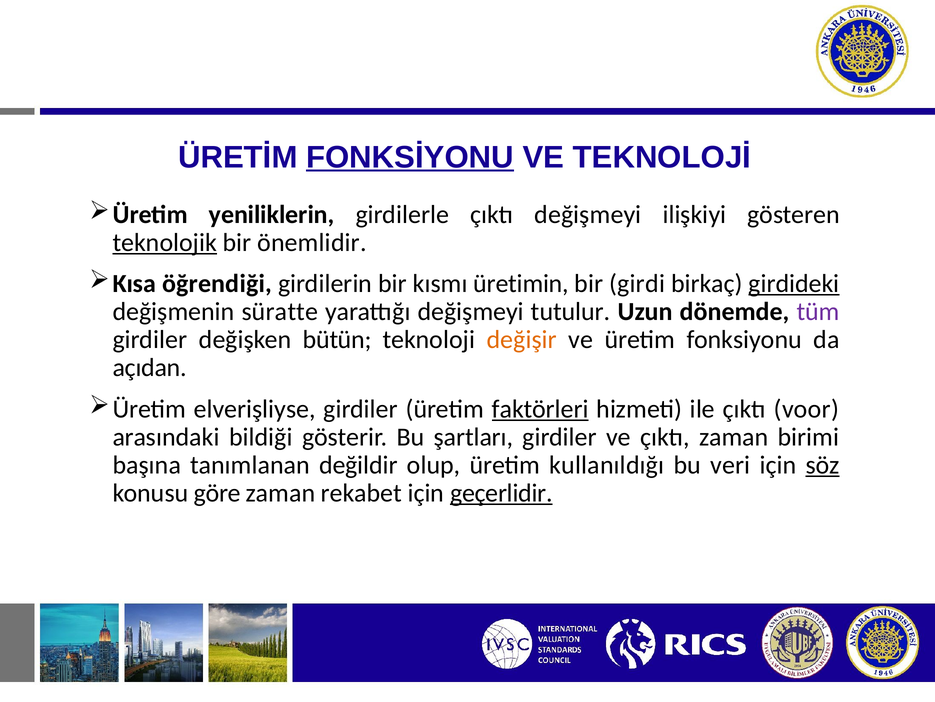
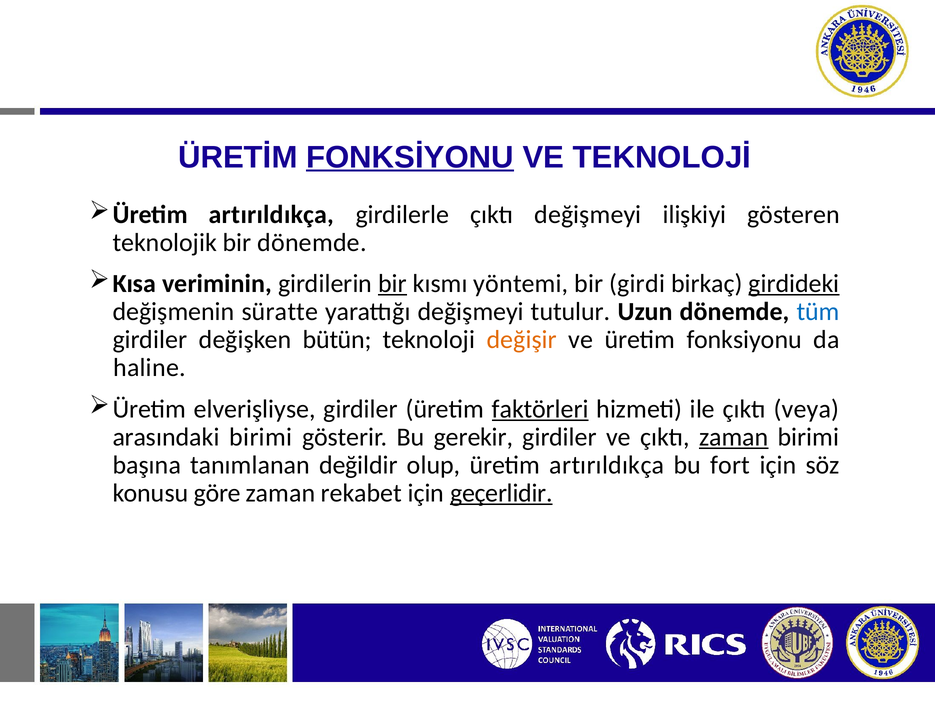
yeniliklerin at (272, 214): yeniliklerin -> artırıldıkça
teknolojik underline: present -> none
bir önemlidir: önemlidir -> dönemde
öğrendiği: öğrendiği -> veriminin
bir at (392, 283) underline: none -> present
üretimin: üretimin -> yöntemi
tüm colour: purple -> blue
açıdan: açıdan -> haline
voor: voor -> veya
arasındaki bildiği: bildiği -> birimi
şartları: şartları -> gerekir
zaman at (734, 437) underline: none -> present
olup üretim kullanıldığı: kullanıldığı -> artırıldıkça
veri: veri -> fort
söz underline: present -> none
